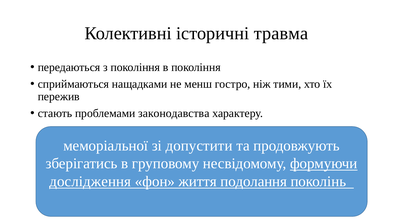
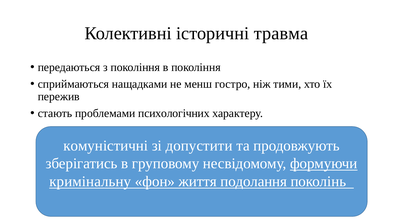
законодавства: законодавства -> психологічних
меморіальної: меморіальної -> комуністичні
дослідження: дослідження -> кримінальну
